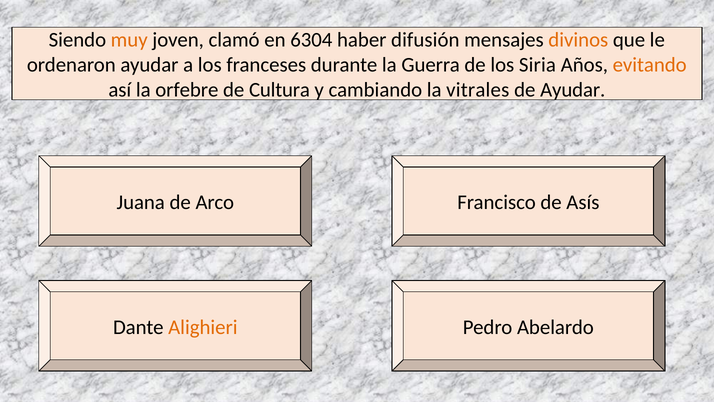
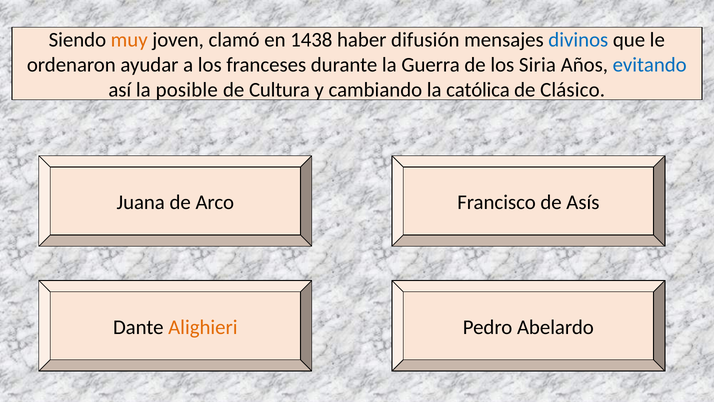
6304: 6304 -> 1438
divinos colour: orange -> blue
evitando colour: orange -> blue
orfebre: orfebre -> posible
vitrales: vitrales -> católica
de Ayudar: Ayudar -> Clásico
